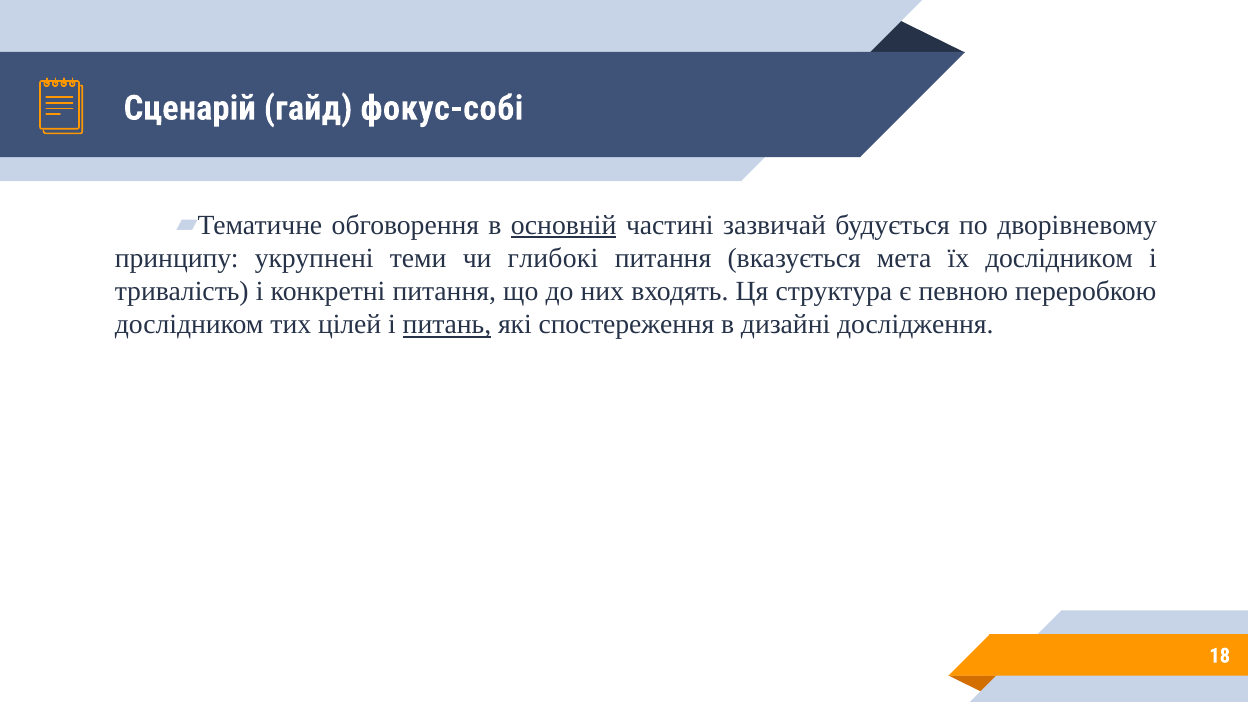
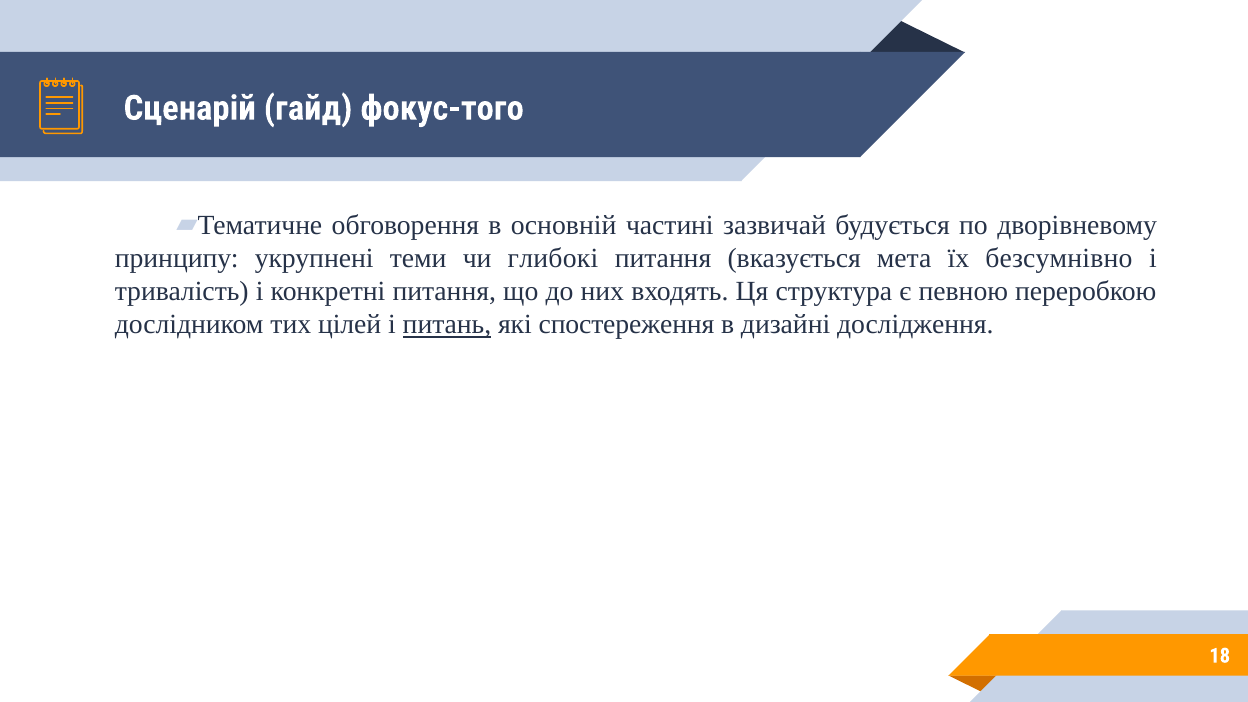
фокус-собі: фокус-собі -> фокус-того
основній underline: present -> none
їх дослідником: дослідником -> безсумнівно
